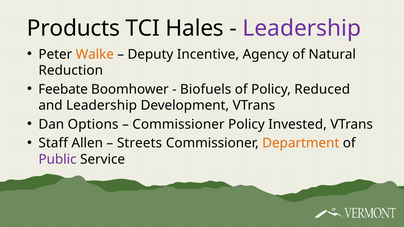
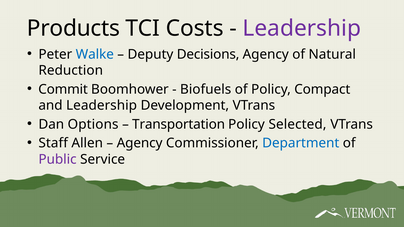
Hales: Hales -> Costs
Walke colour: orange -> blue
Incentive: Incentive -> Decisions
Feebate: Feebate -> Commit
Reduced: Reduced -> Compact
Commissioner at (178, 124): Commissioner -> Transportation
Invested: Invested -> Selected
Streets at (140, 143): Streets -> Agency
Department colour: orange -> blue
